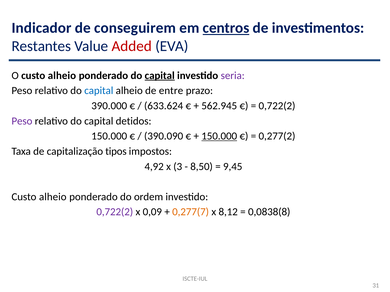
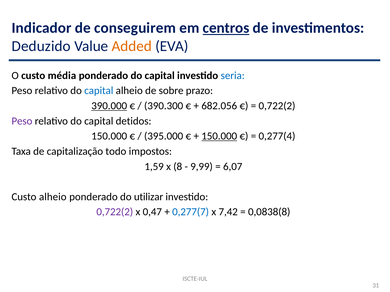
Restantes: Restantes -> Deduzido
Added colour: red -> orange
O custo alheio: alheio -> média
capital at (160, 76) underline: present -> none
seria colour: purple -> blue
entre: entre -> sobre
390.000 underline: none -> present
633.624: 633.624 -> 390.300
562.945: 562.945 -> 682.056
390.090: 390.090 -> 395.000
0,277(2: 0,277(2 -> 0,277(4
tipos: tipos -> todo
4,92: 4,92 -> 1,59
3: 3 -> 8
8,50: 8,50 -> 9,99
9,45: 9,45 -> 6,07
ordem: ordem -> utilizar
0,09: 0,09 -> 0,47
0,277(7 colour: orange -> blue
8,12: 8,12 -> 7,42
